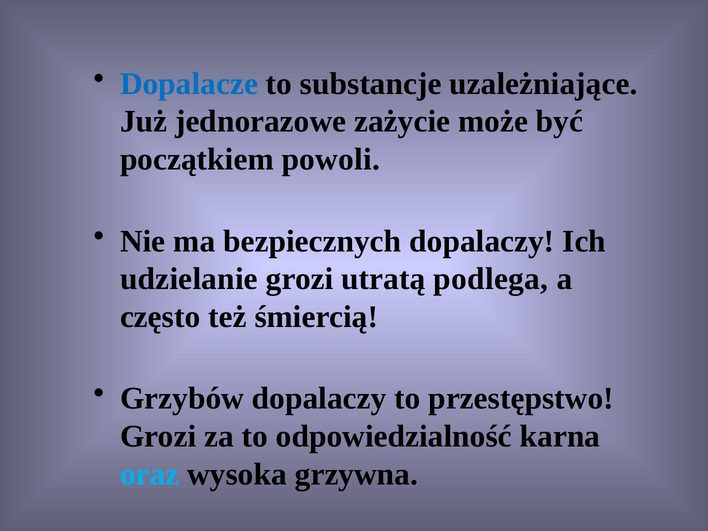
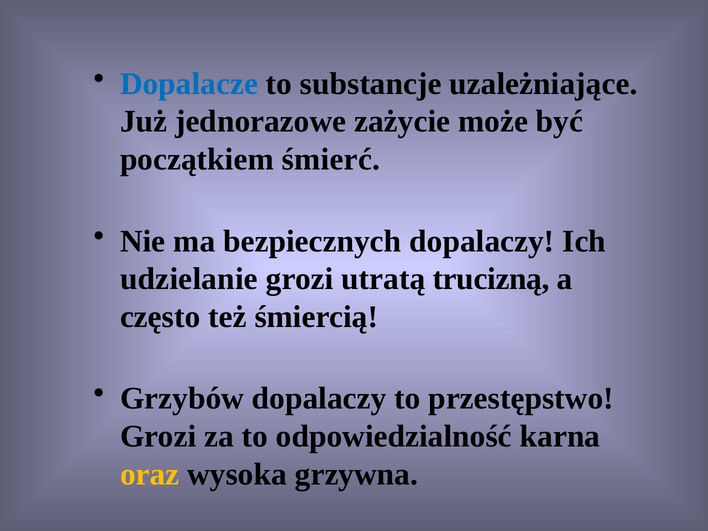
powoli: powoli -> śmierć
podlega: podlega -> trucizną
oraz colour: light blue -> yellow
